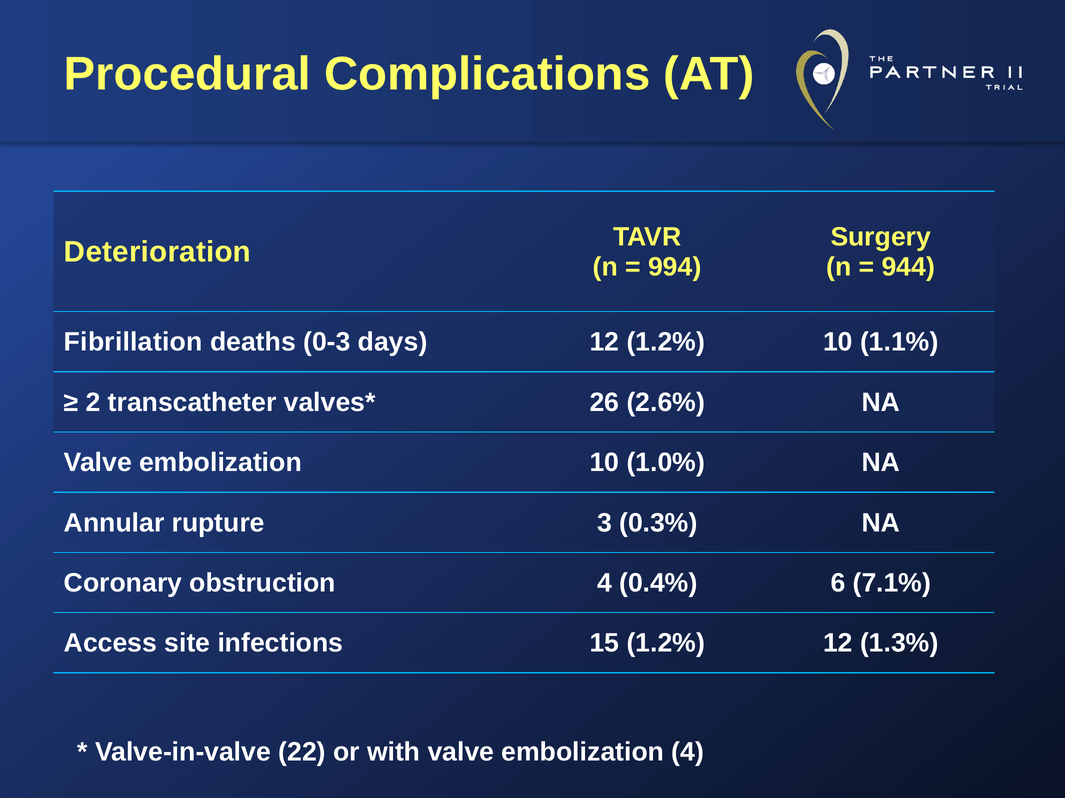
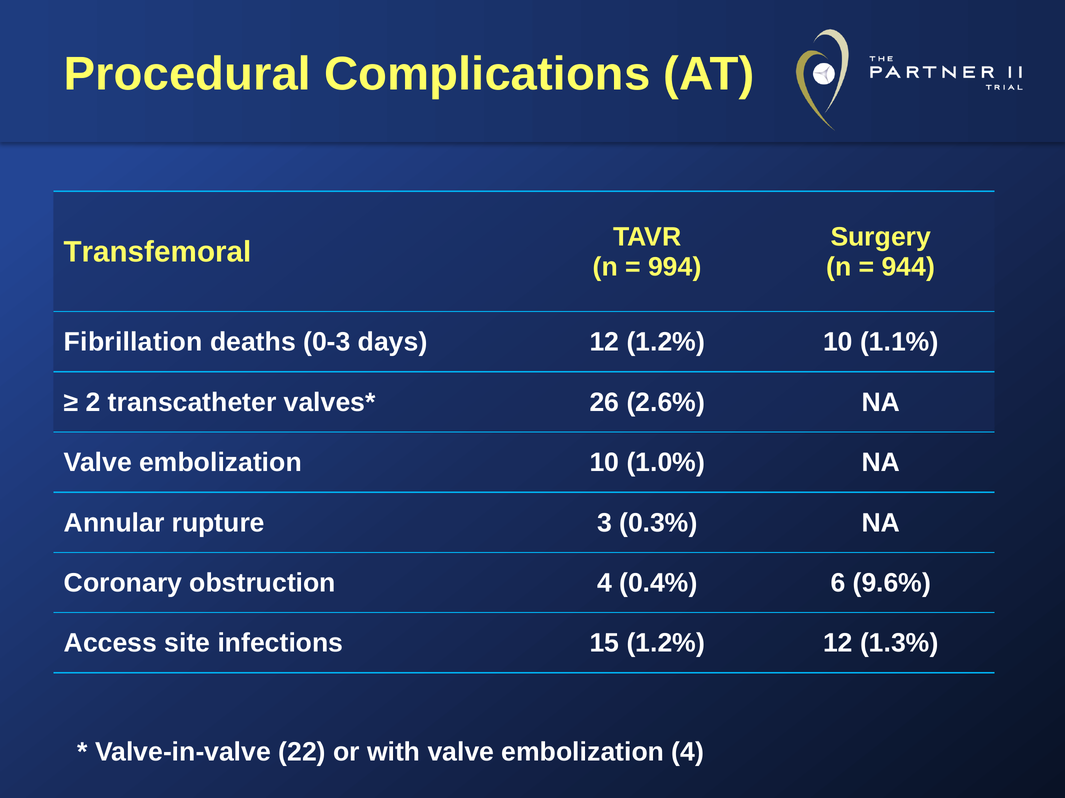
Deterioration: Deterioration -> Transfemoral
7.1%: 7.1% -> 9.6%
